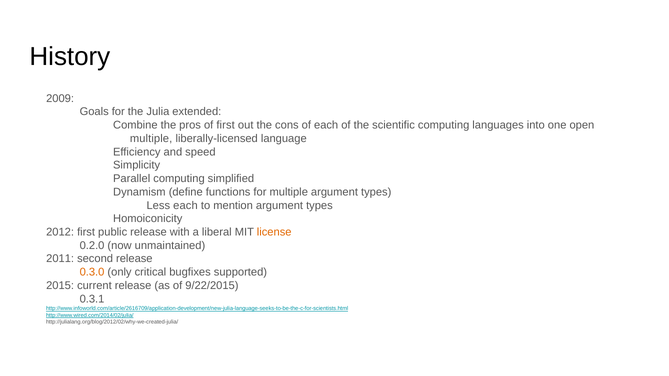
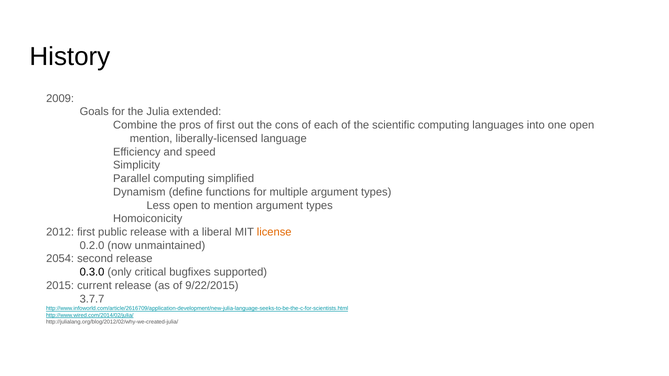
multiple at (151, 139): multiple -> mention
Less each: each -> open
2011: 2011 -> 2054
0.3.0 colour: orange -> black
0.3.1: 0.3.1 -> 3.7.7
